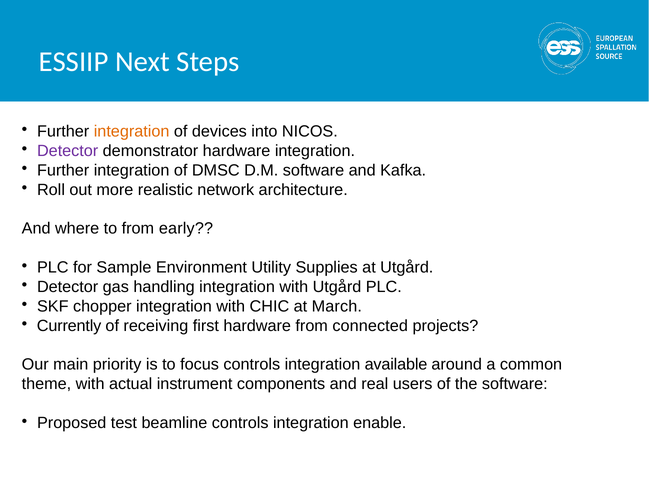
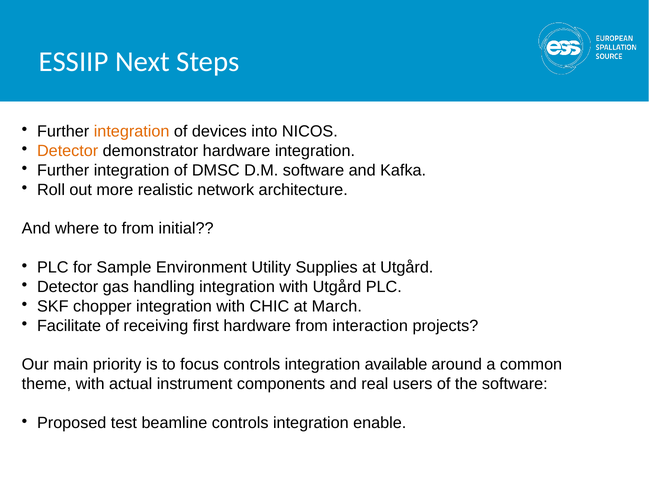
Detector at (68, 151) colour: purple -> orange
early: early -> initial
Currently: Currently -> Facilitate
connected: connected -> interaction
